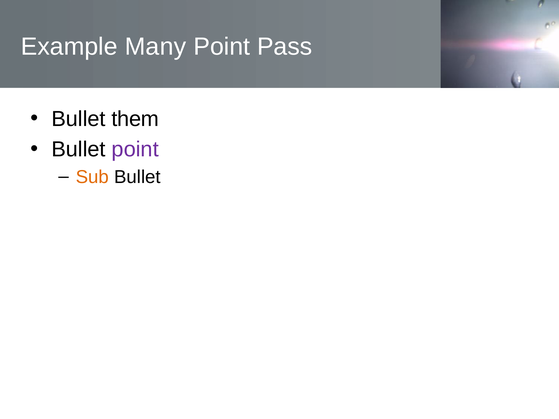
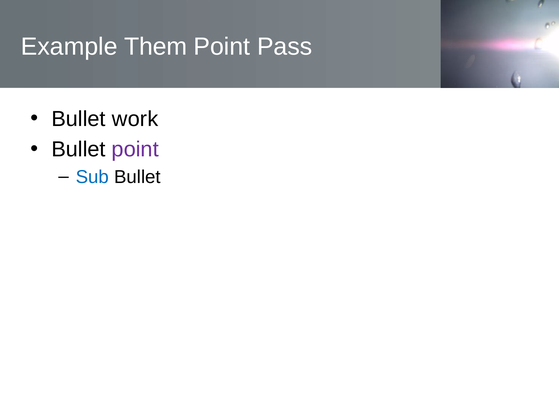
Many: Many -> Them
them: them -> work
Sub colour: orange -> blue
